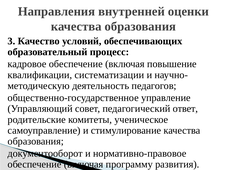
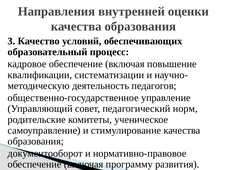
ответ: ответ -> норм
